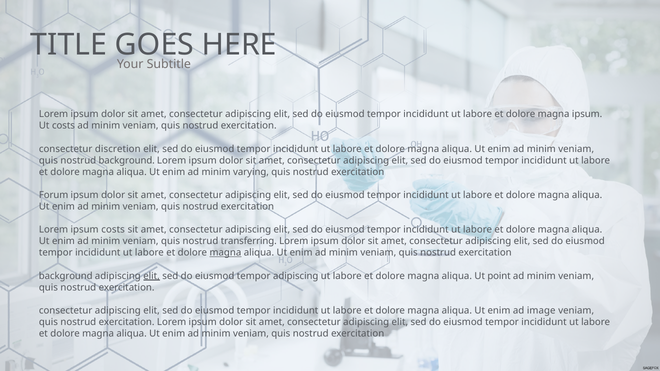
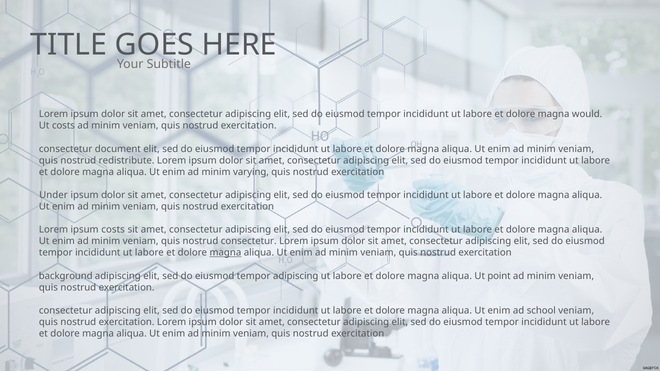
magna ipsum: ipsum -> would
discretion: discretion -> document
nostrud background: background -> redistribute
Forum: Forum -> Under
nostrud transferring: transferring -> consectetur
elit at (152, 276) underline: present -> none
image: image -> school
